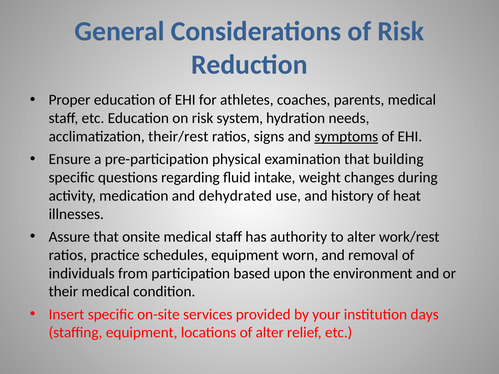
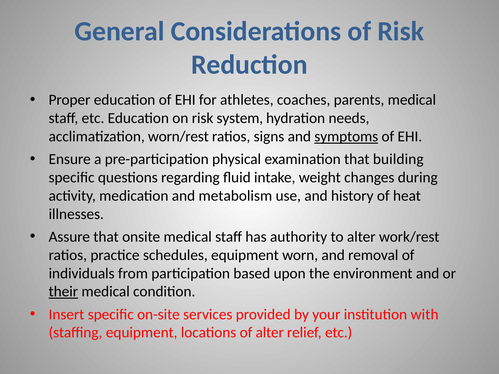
their/rest: their/rest -> worn/rest
dehydrated: dehydrated -> metabolism
their underline: none -> present
days: days -> with
